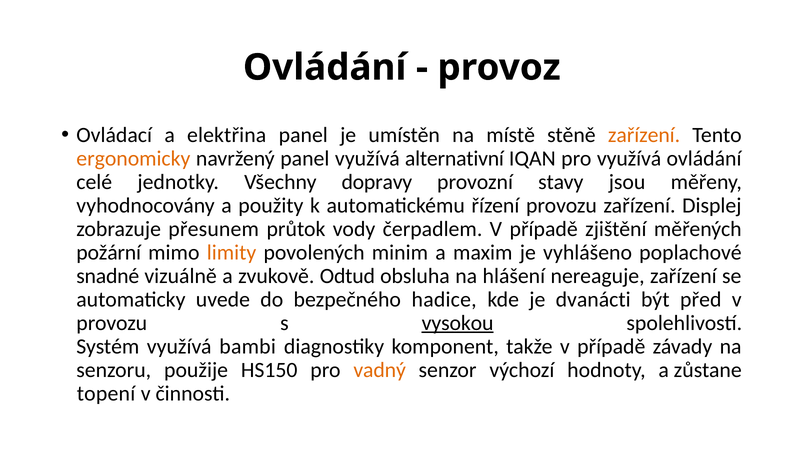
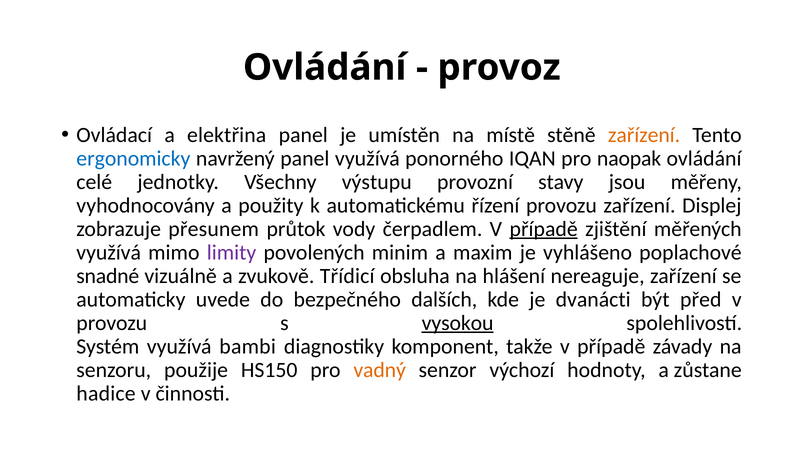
ergonomicky colour: orange -> blue
alternativní: alternativní -> ponorného
pro využívá: využívá -> naopak
dopravy: dopravy -> výstupu
případě at (544, 229) underline: none -> present
požární at (109, 253): požární -> využívá
limity colour: orange -> purple
Odtud: Odtud -> Třídicí
hadice: hadice -> dalších
topení: topení -> hadice
